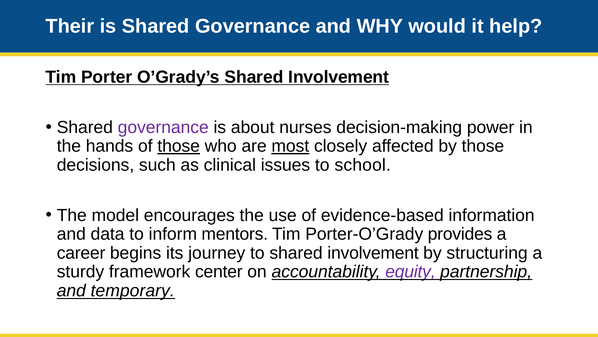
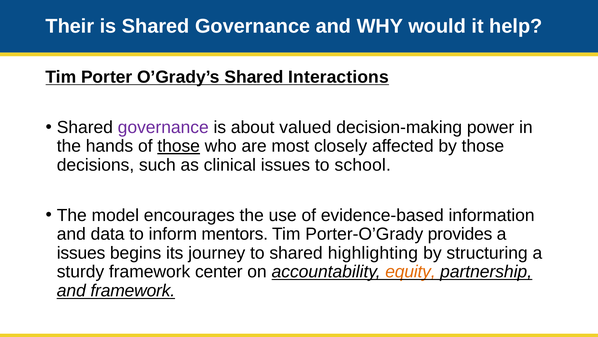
O’Grady’s Shared Involvement: Involvement -> Interactions
nurses: nurses -> valued
most underline: present -> none
career at (81, 253): career -> issues
to shared involvement: involvement -> highlighting
equity colour: purple -> orange
and temporary: temporary -> framework
